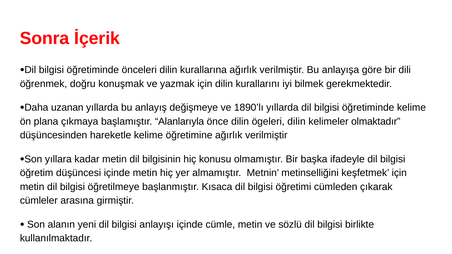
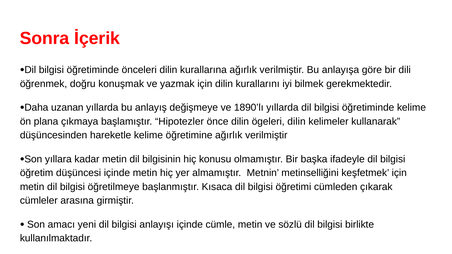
Alanlarıyla: Alanlarıyla -> Hipotezler
olmaktadır: olmaktadır -> kullanarak
alanın: alanın -> amacı
